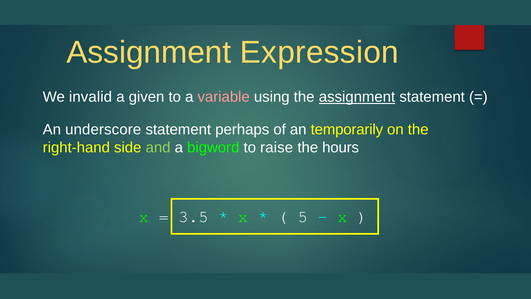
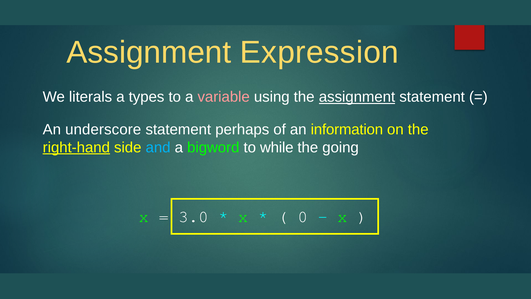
invalid: invalid -> literals
given: given -> types
temporarily: temporarily -> information
right-hand underline: none -> present
and colour: light green -> light blue
raise: raise -> while
hours: hours -> going
3.5: 3.5 -> 3.0
5: 5 -> 0
